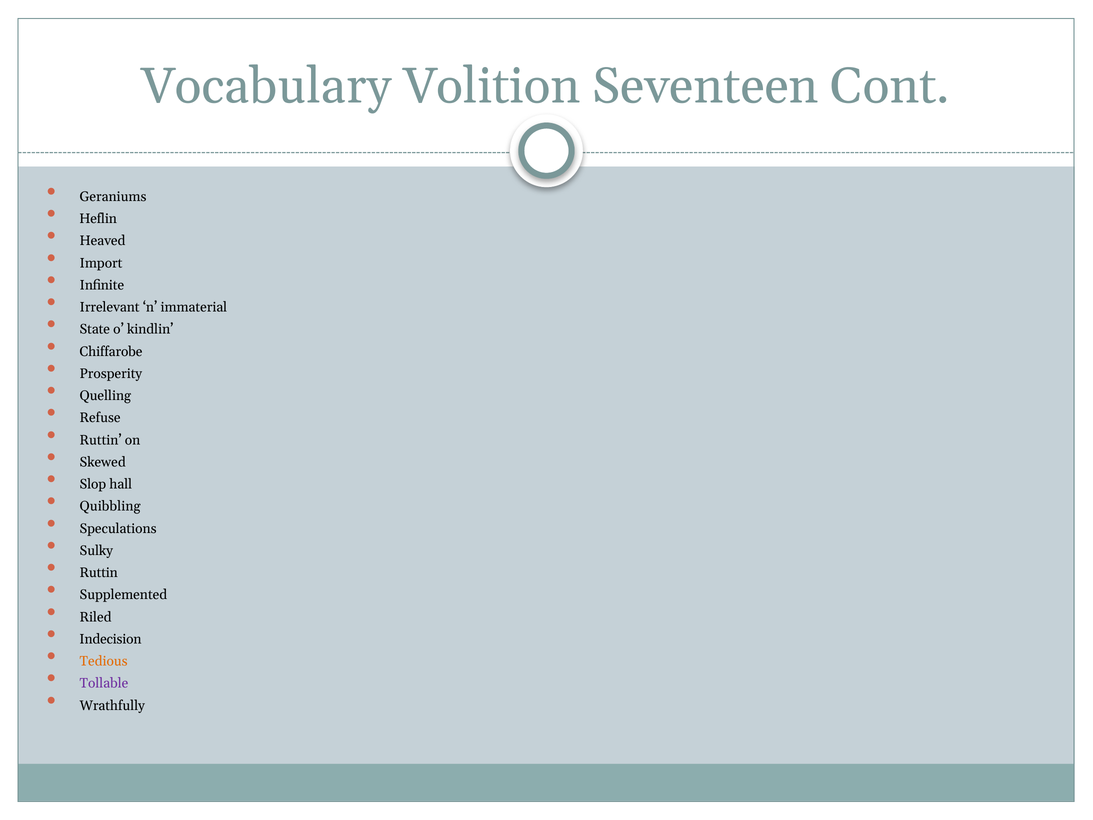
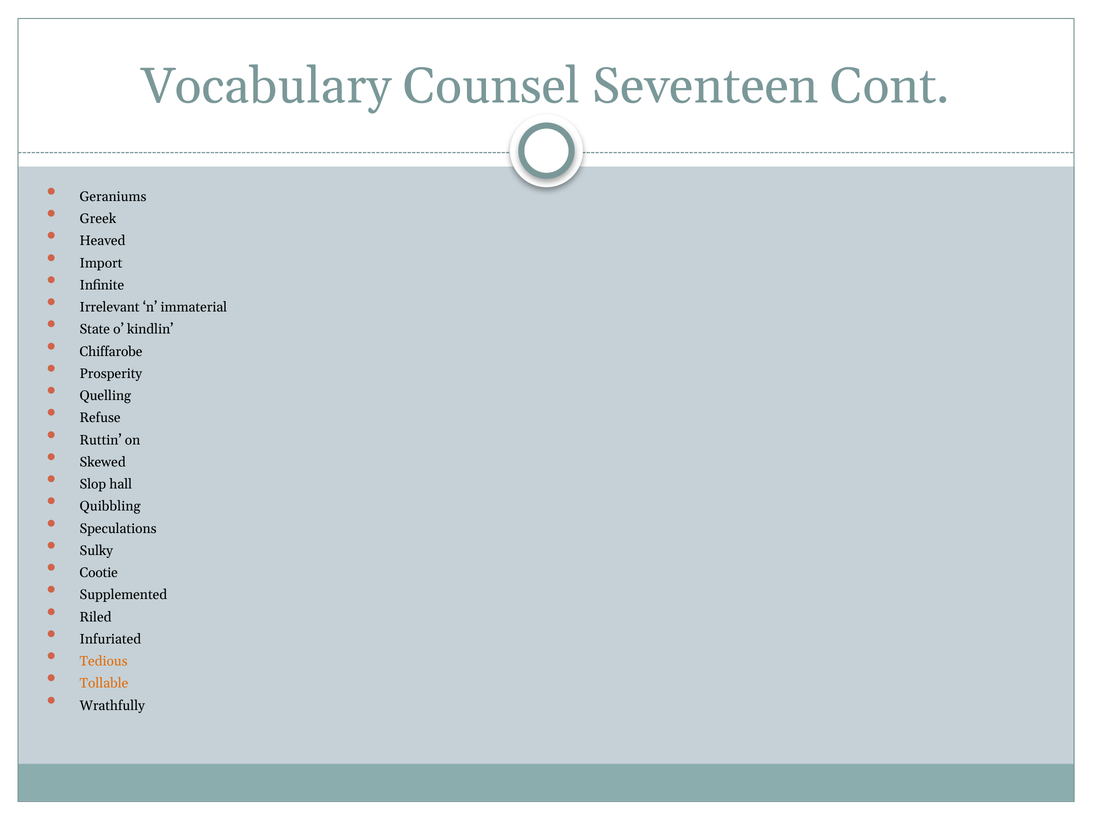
Volition: Volition -> Counsel
Heflin: Heflin -> Greek
Ruttin at (99, 573): Ruttin -> Cootie
Indecision: Indecision -> Infuriated
Tollable colour: purple -> orange
